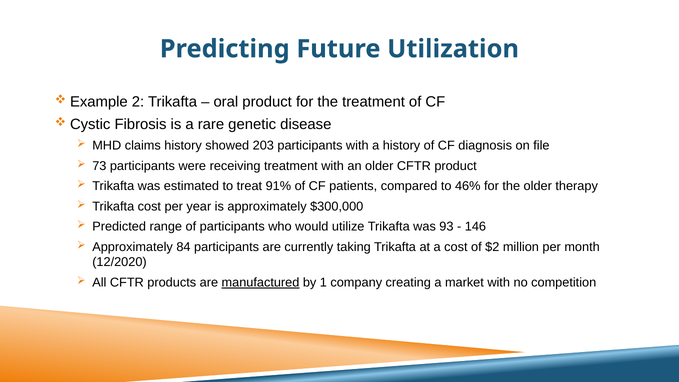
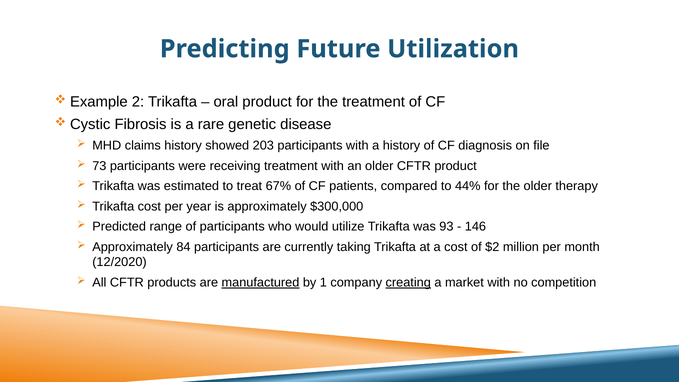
91%: 91% -> 67%
46%: 46% -> 44%
creating underline: none -> present
